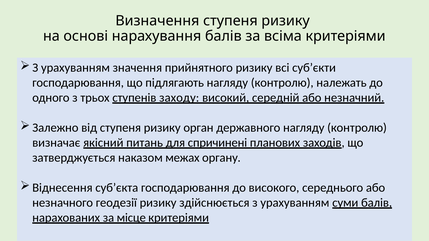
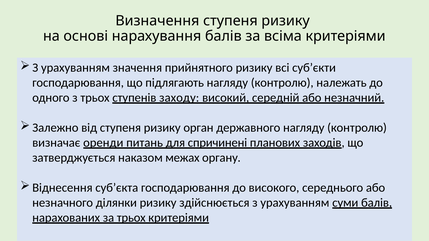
якісний: якісний -> оренди
геодезії: геодезії -> ділянки
за місце: місце -> трьох
